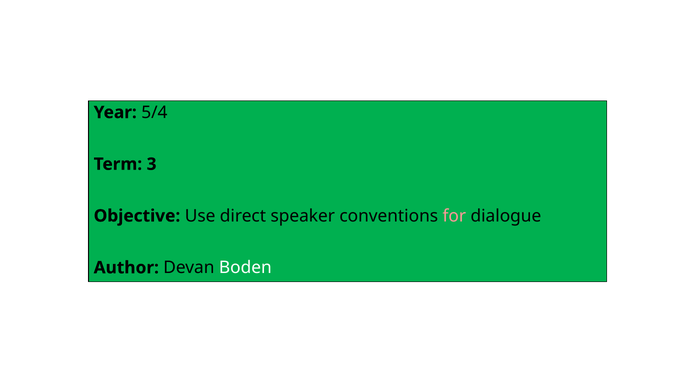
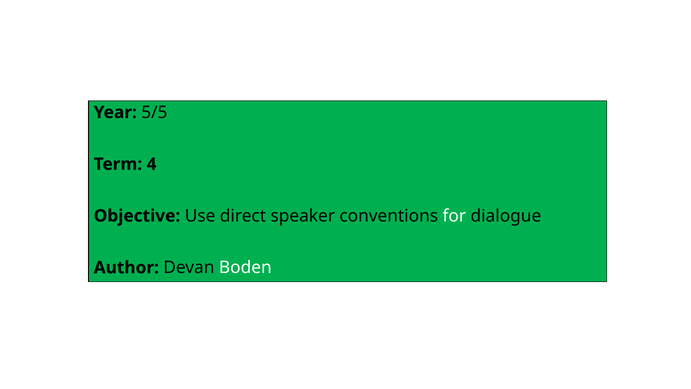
5/4: 5/4 -> 5/5
3: 3 -> 4
for colour: pink -> white
